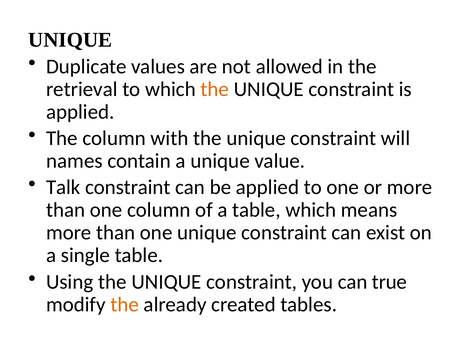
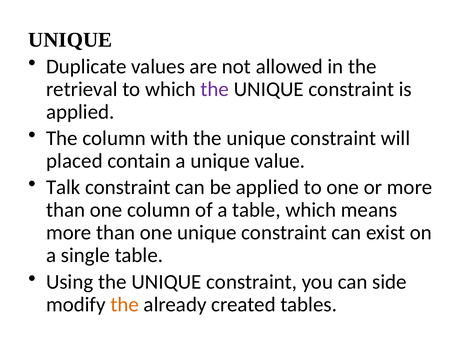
the at (215, 89) colour: orange -> purple
names: names -> placed
true: true -> side
